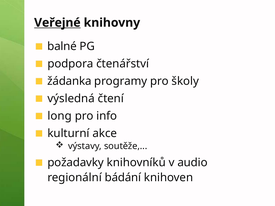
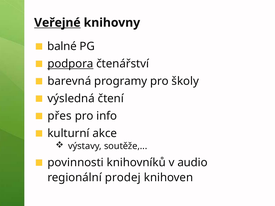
podpora underline: none -> present
žádanka: žádanka -> barevná
long: long -> přes
požadavky: požadavky -> povinnosti
bádání: bádání -> prodej
